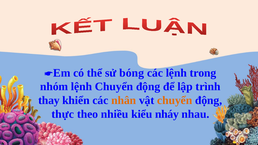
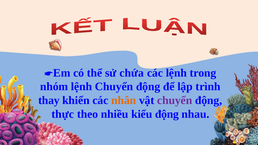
bóng: bóng -> chứa
chuyển at (175, 100) colour: orange -> purple
kiểu nháy: nháy -> động
